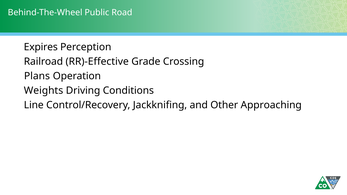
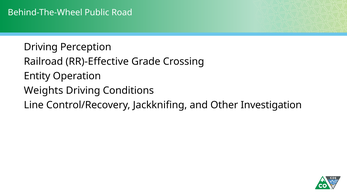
Expires at (41, 47): Expires -> Driving
Plans: Plans -> Entity
Approaching: Approaching -> Investigation
